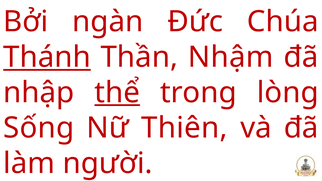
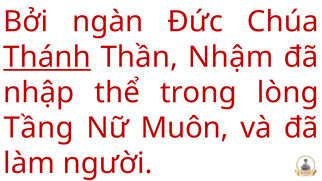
thể underline: present -> none
Sống: Sống -> Tầng
Thiên: Thiên -> Muôn
